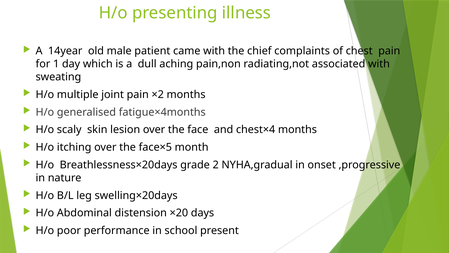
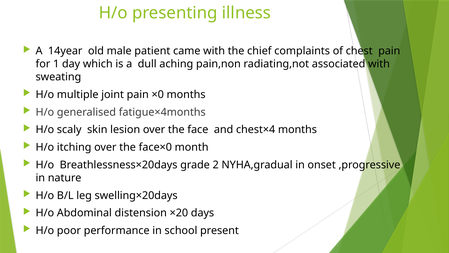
×2: ×2 -> ×0
face×5: face×5 -> face×0
